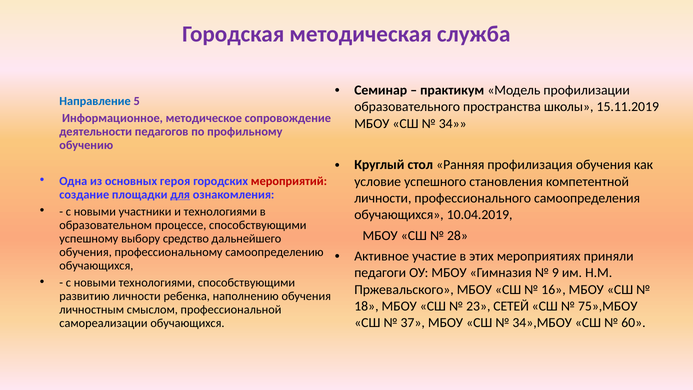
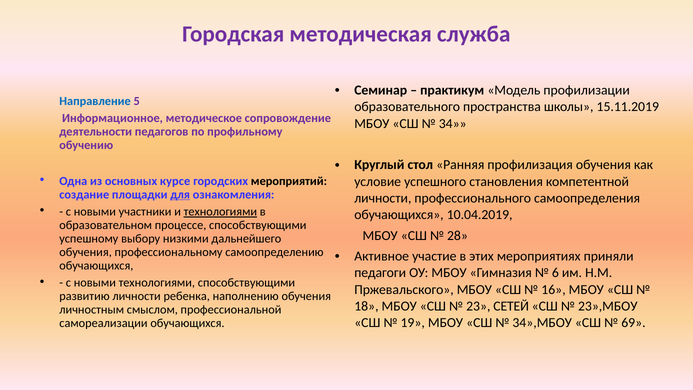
героя: героя -> курсе
мероприятий colour: red -> black
технологиями at (220, 212) underline: none -> present
средство: средство -> низкими
9: 9 -> 6
75»,МБОУ: 75»,МБОУ -> 23»,МБОУ
37: 37 -> 19
60: 60 -> 69
